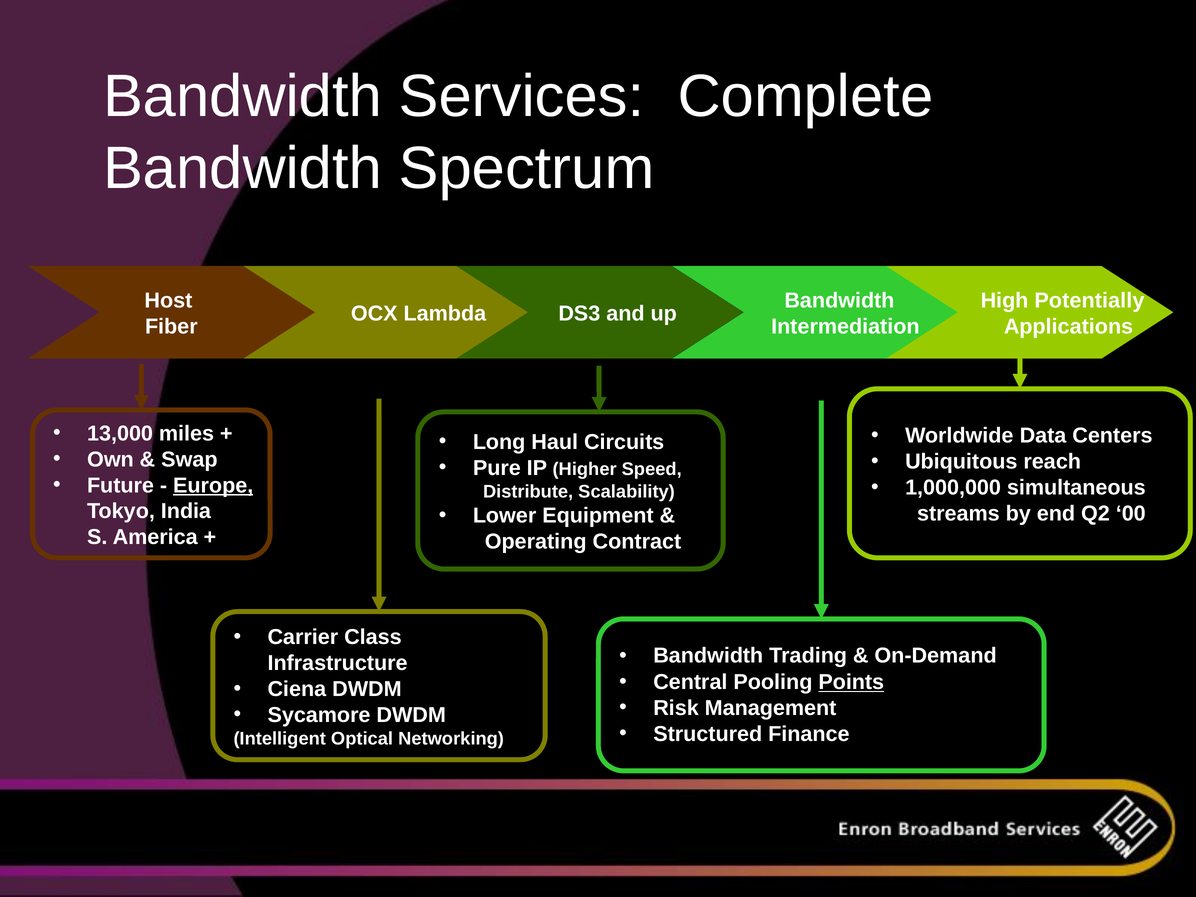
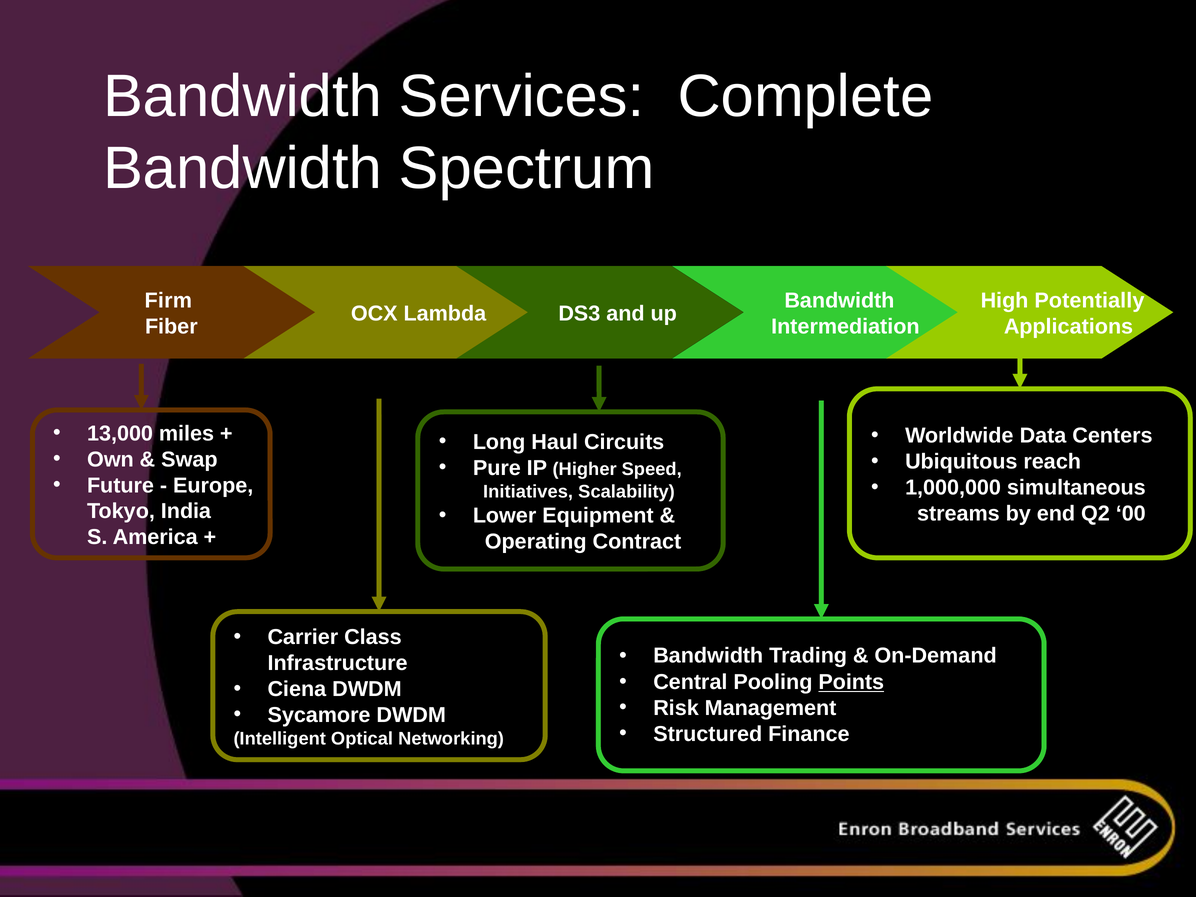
Host: Host -> Firm
Europe underline: present -> none
Distribute: Distribute -> Initiatives
